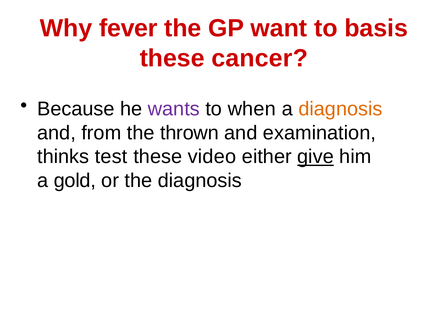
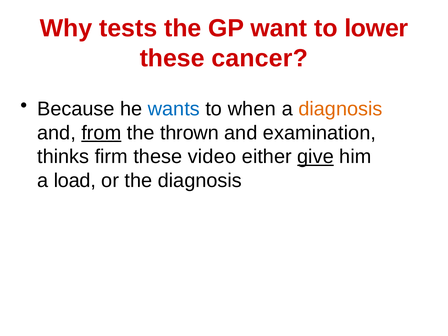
fever: fever -> tests
basis: basis -> lower
wants colour: purple -> blue
from underline: none -> present
test: test -> firm
gold: gold -> load
